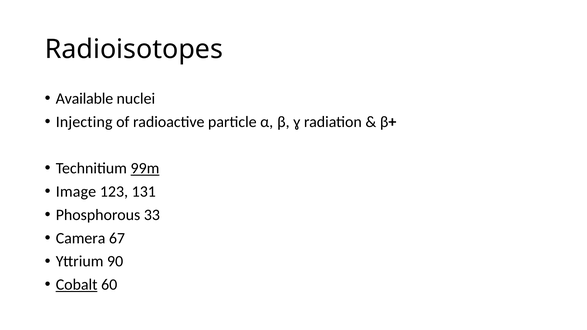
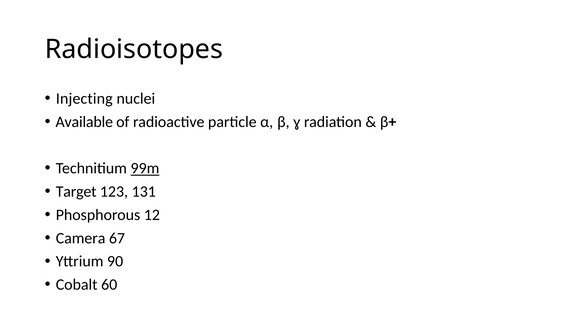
Available: Available -> Injecting
Injecting: Injecting -> Available
Image: Image -> Target
33: 33 -> 12
Cobalt underline: present -> none
